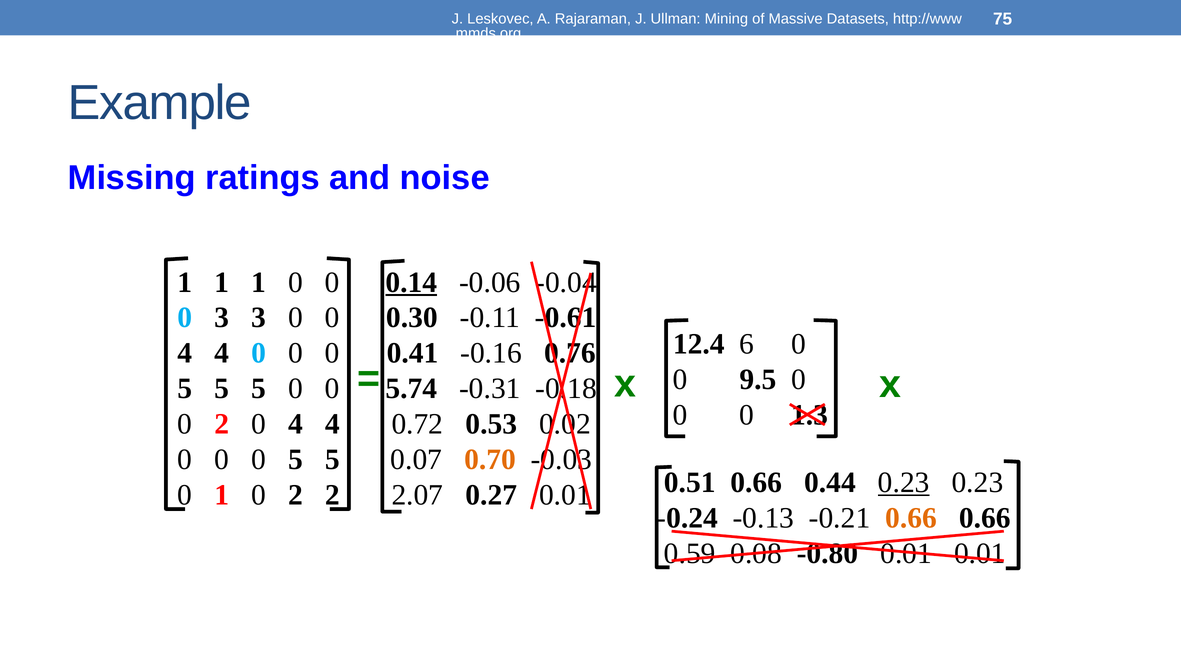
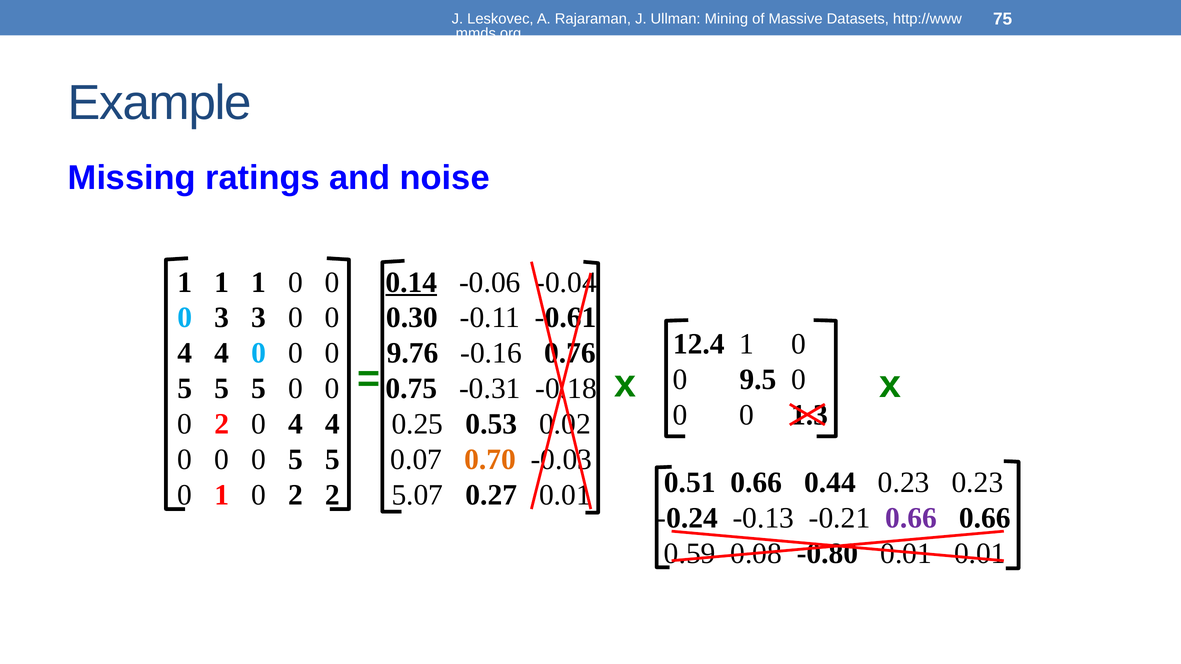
12.4 6: 6 -> 1
0.41: 0.41 -> 9.76
5.74: 5.74 -> 0.75
0.72: 0.72 -> 0.25
0.23 at (904, 483) underline: present -> none
2.07: 2.07 -> 5.07
0.66 at (911, 518) colour: orange -> purple
